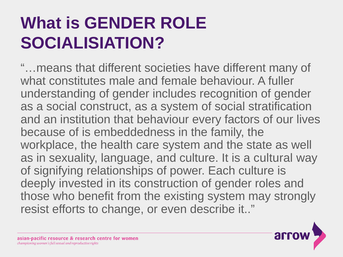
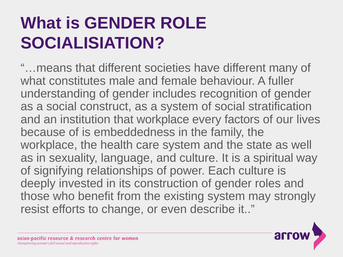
that behaviour: behaviour -> workplace
cultural: cultural -> spiritual
